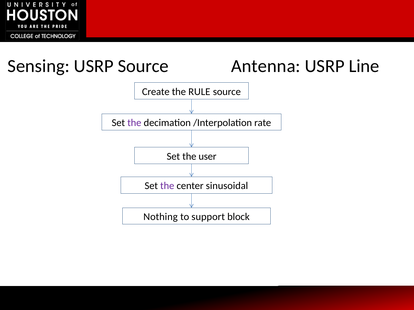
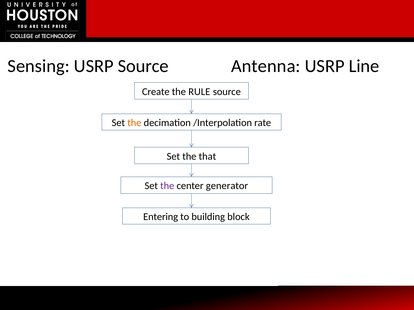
the at (134, 123) colour: purple -> orange
user: user -> that
sinusoidal: sinusoidal -> generator
Nothing: Nothing -> Entering
support: support -> building
